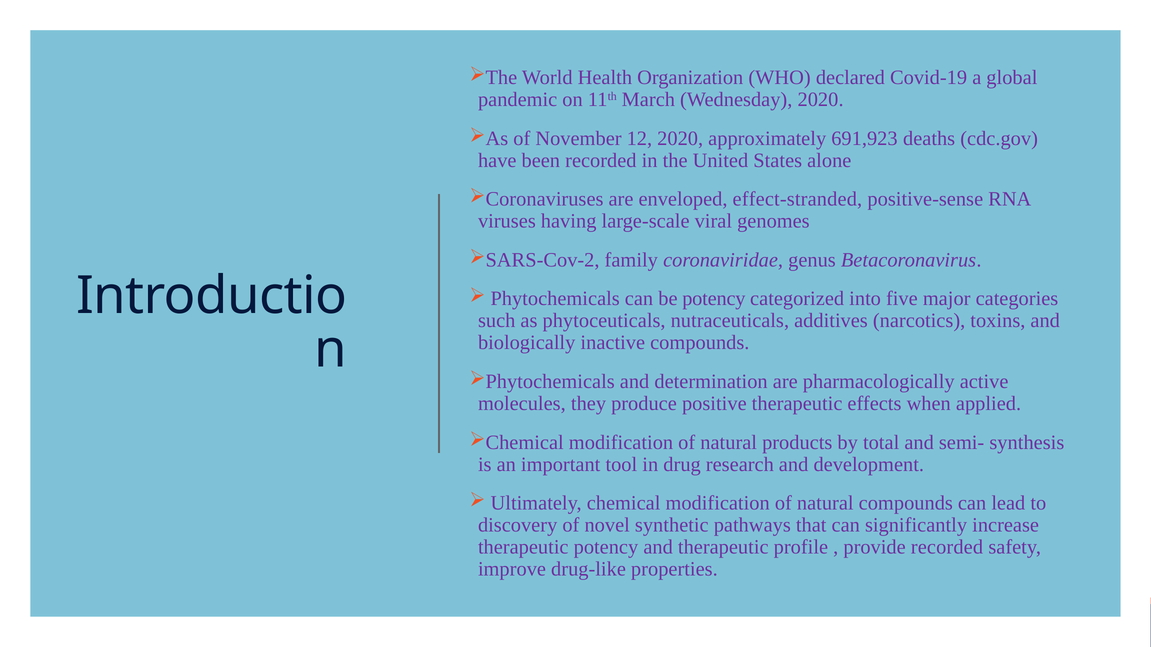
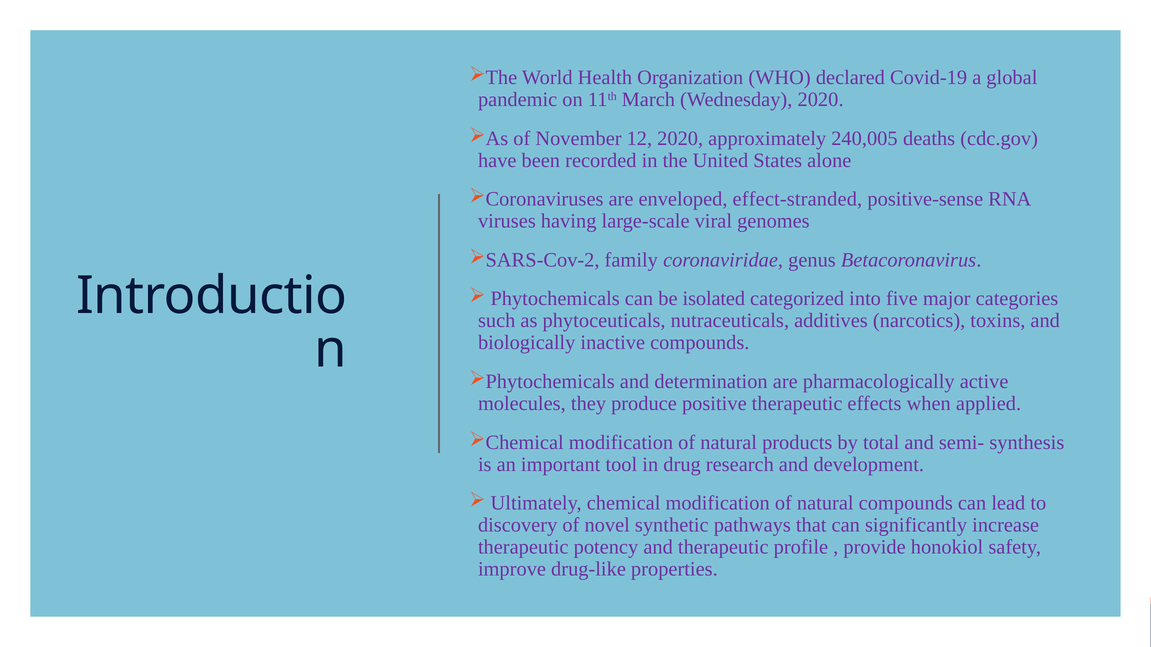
691,923: 691,923 -> 240,005
be potency: potency -> isolated
provide recorded: recorded -> honokiol
